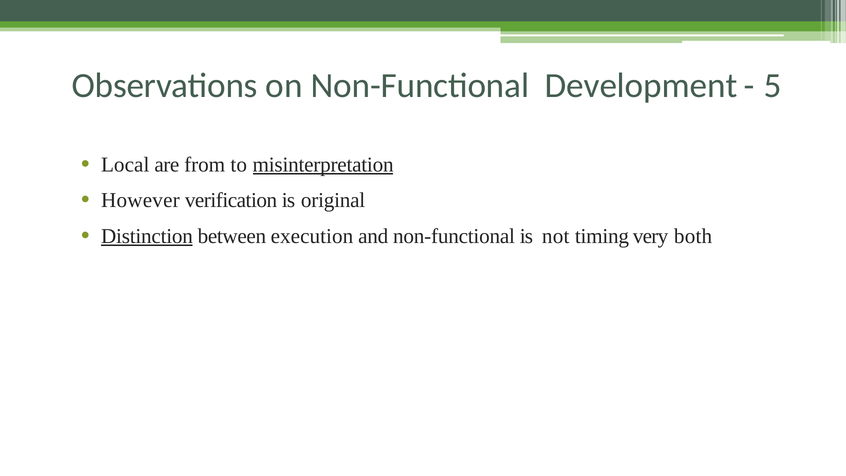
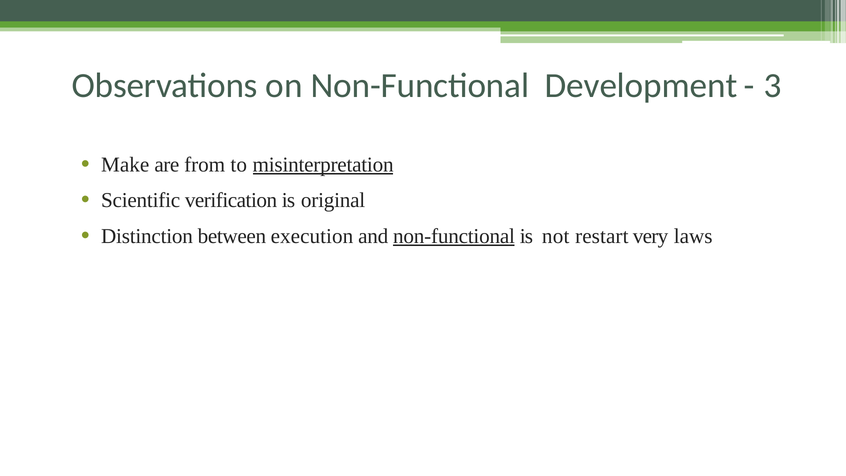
5: 5 -> 3
Local: Local -> Make
However: However -> Scientific
Distinction underline: present -> none
non-functional at (454, 236) underline: none -> present
timing: timing -> restart
both: both -> laws
